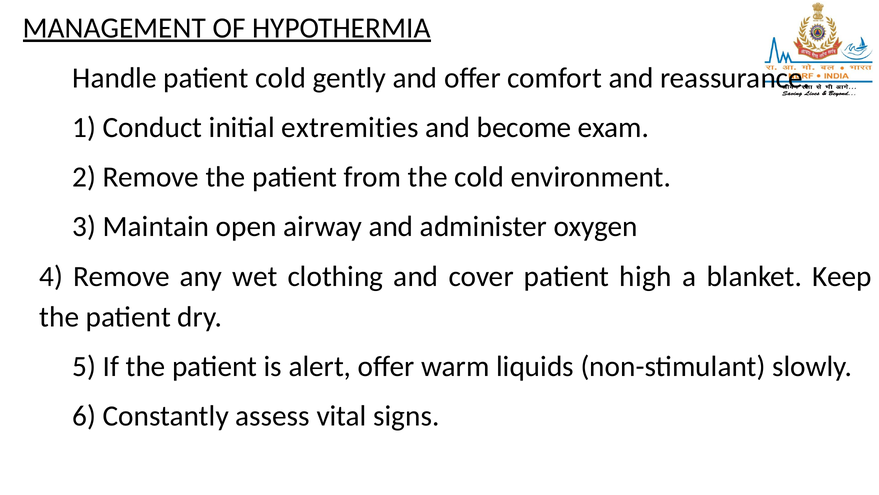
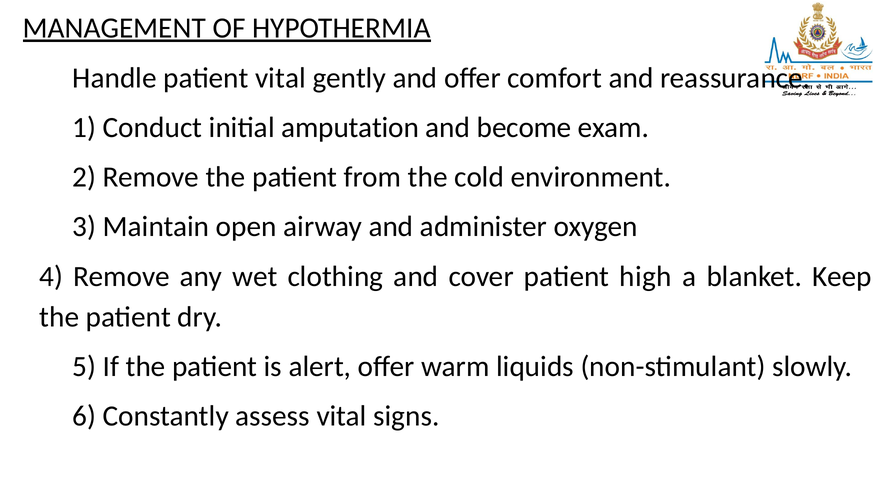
patient cold: cold -> vital
extremities: extremities -> amputation
